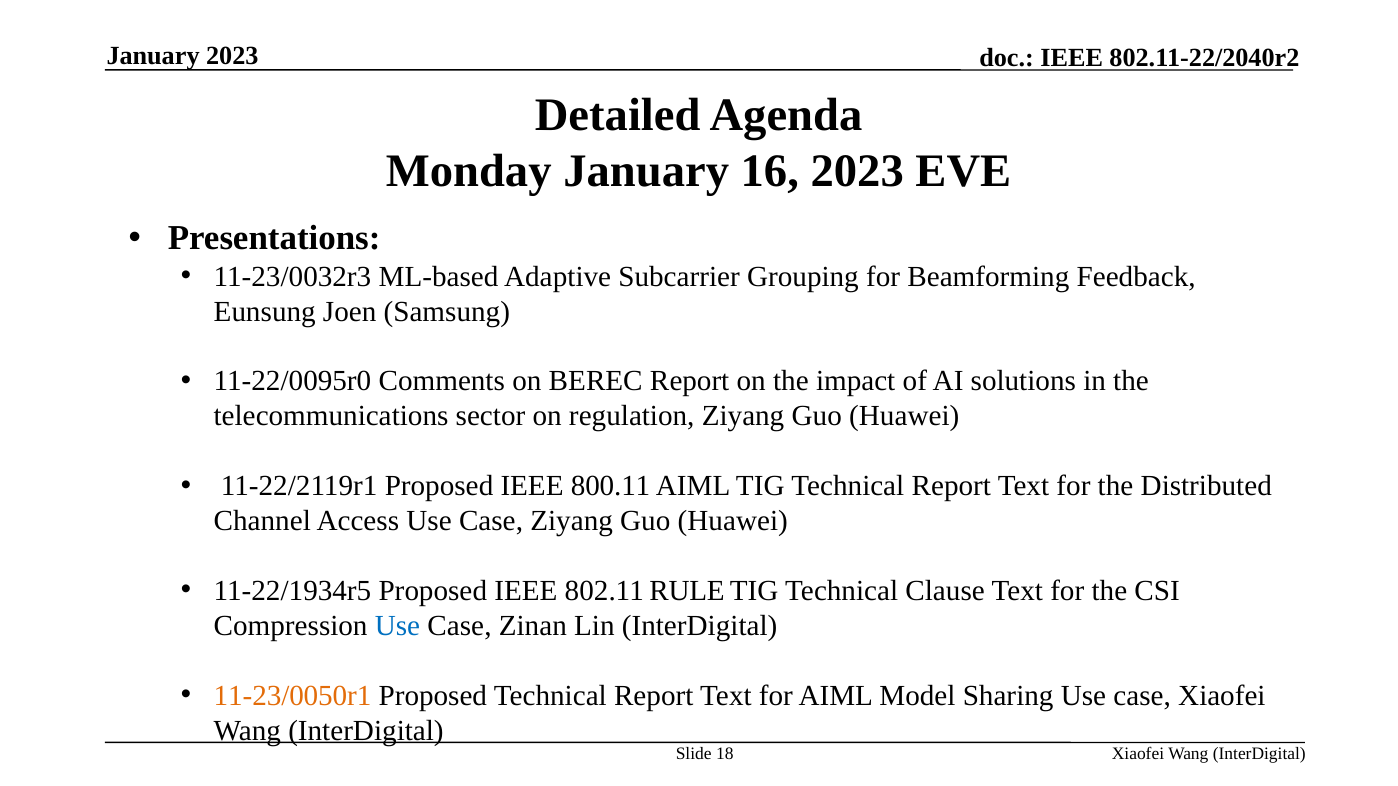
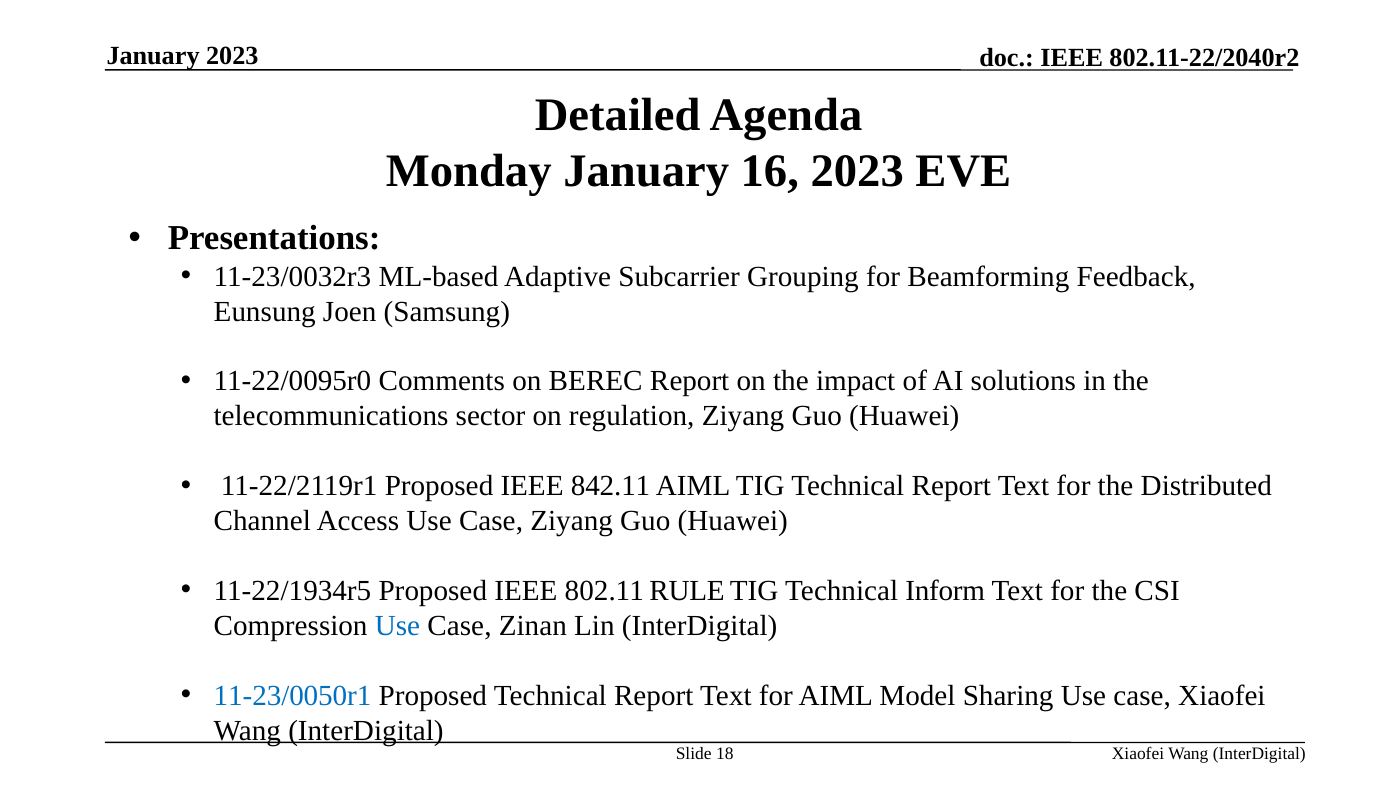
800.11: 800.11 -> 842.11
Clause: Clause -> Inform
11-23/0050r1 colour: orange -> blue
